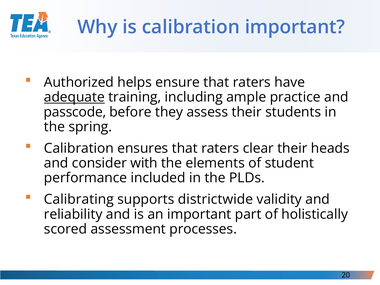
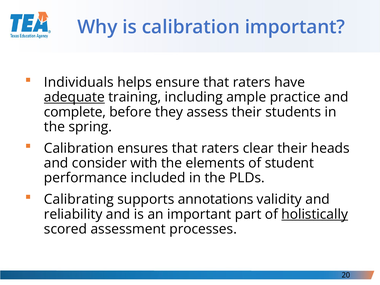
Authorized: Authorized -> Individuals
passcode: passcode -> complete
districtwide: districtwide -> annotations
holistically underline: none -> present
